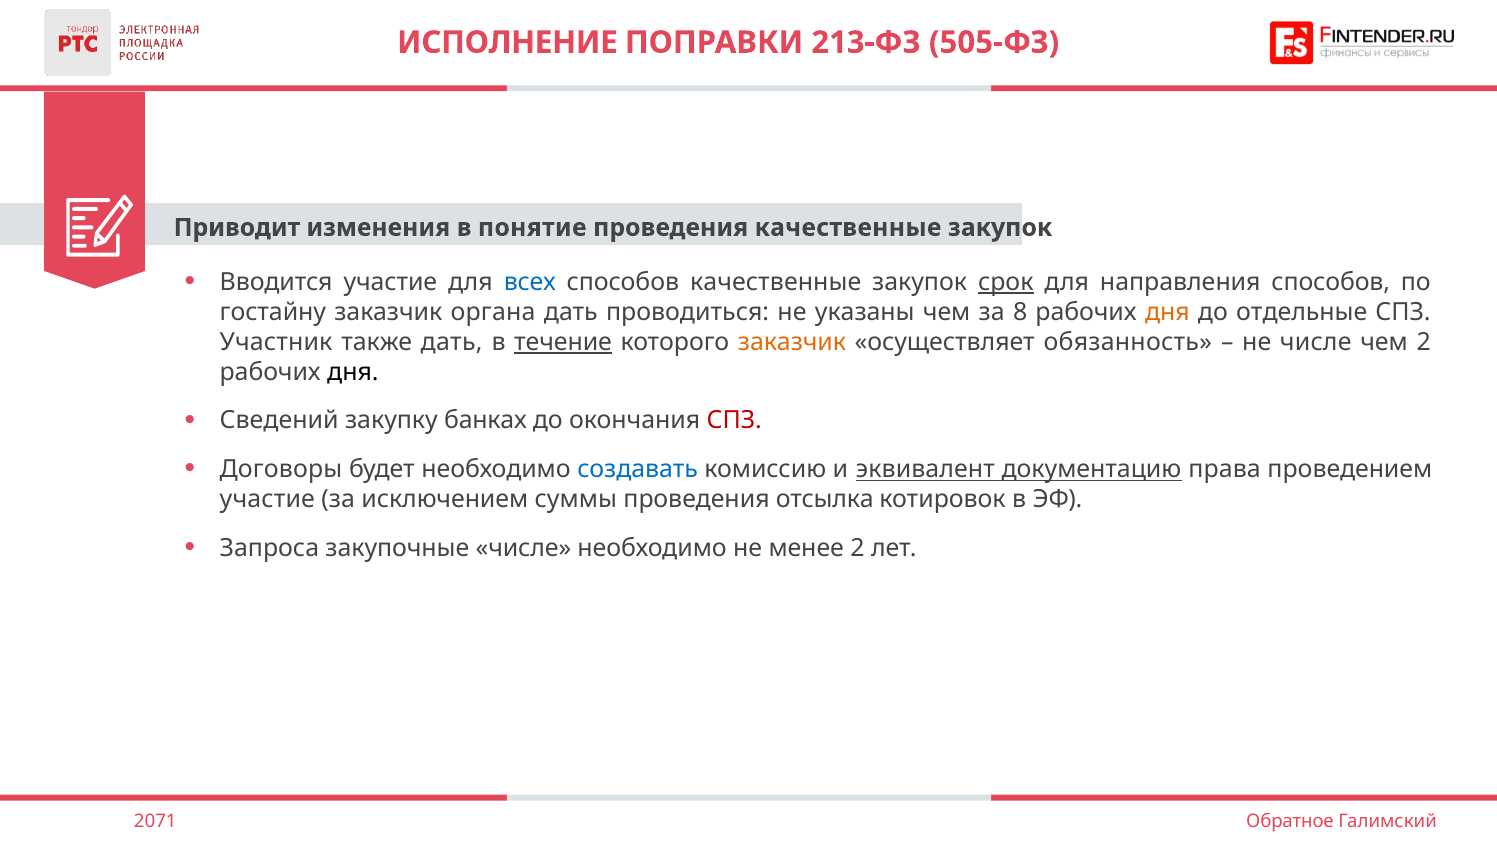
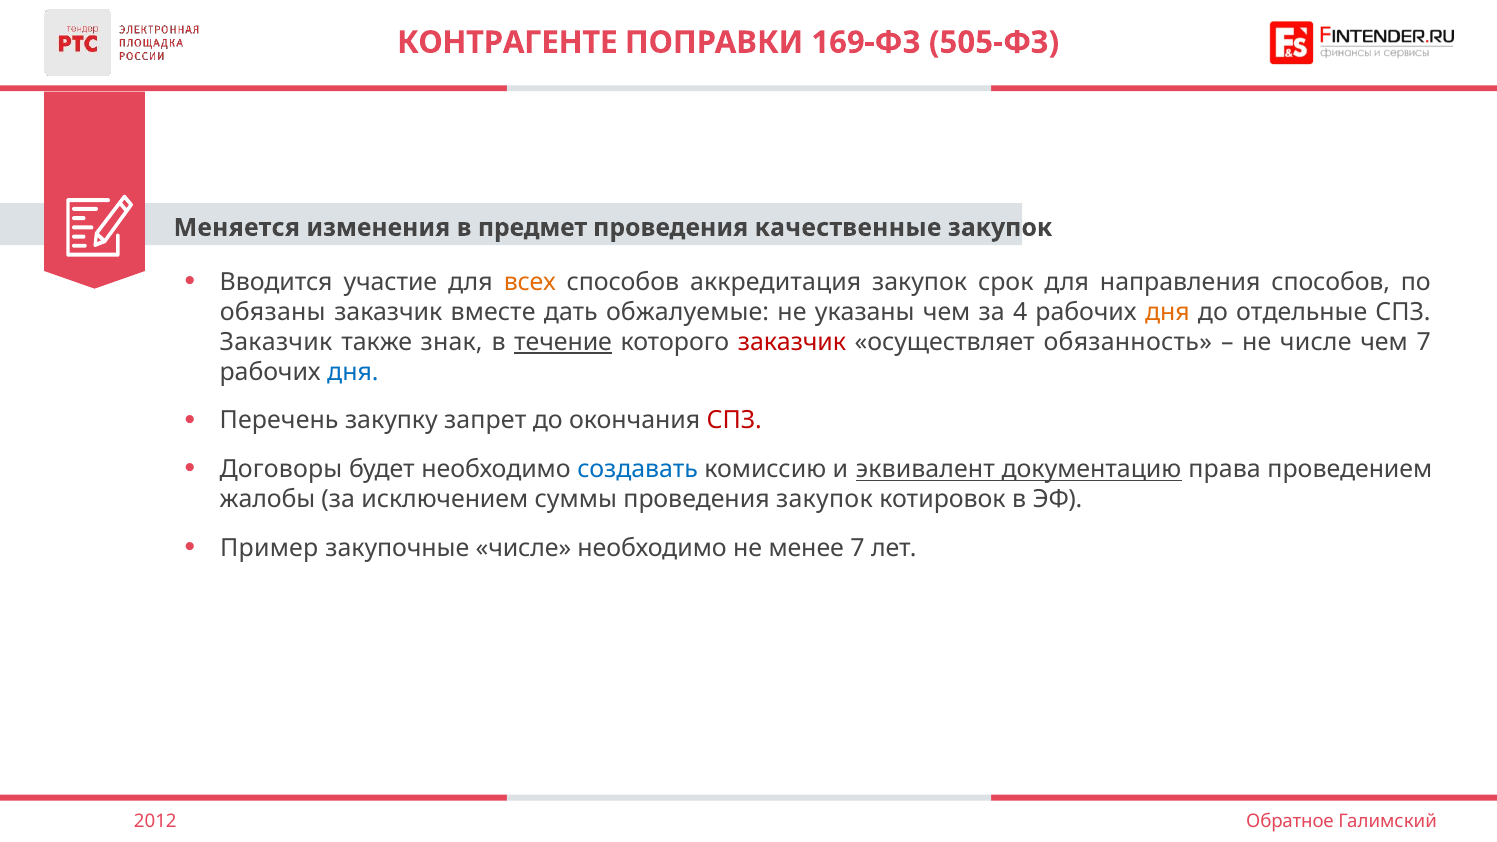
ИСПОЛНЕНИЕ: ИСПОЛНЕНИЕ -> КОНТРАГЕНТЕ
213-ФЗ: 213-ФЗ -> 169-ФЗ
Приводит: Приводит -> Меняется
понятие: понятие -> предмет
всех colour: blue -> orange
способов качественные: качественные -> аккредитация
срок underline: present -> none
гостайну: гостайну -> обязаны
органа: органа -> вместе
проводиться: проводиться -> обжалуемые
8: 8 -> 4
Участник at (276, 342): Участник -> Заказчик
также дать: дать -> знак
заказчик at (792, 342) colour: orange -> red
чем 2: 2 -> 7
дня at (353, 372) colour: black -> blue
Сведений: Сведений -> Перечень
банках: банках -> запрет
участие at (267, 499): участие -> жалобы
проведения отсылка: отсылка -> закупок
Запроса: Запроса -> Пример
менее 2: 2 -> 7
2071: 2071 -> 2012
